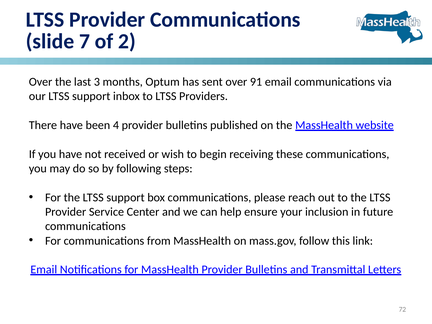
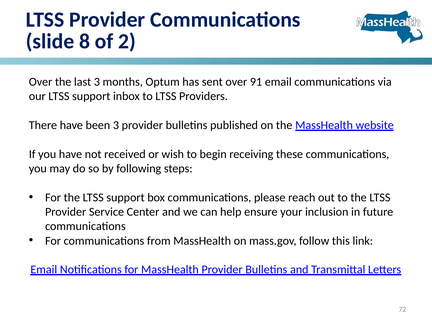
7: 7 -> 8
been 4: 4 -> 3
